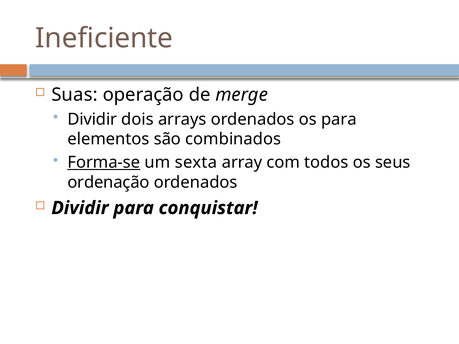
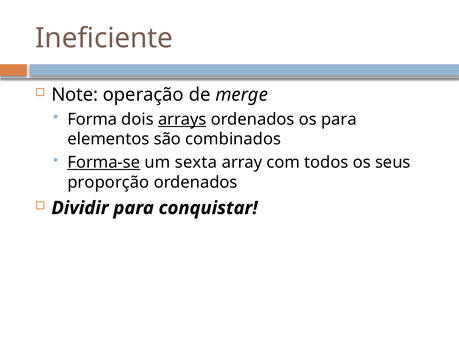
Suas: Suas -> Note
Dividir at (92, 119): Dividir -> Forma
arrays underline: none -> present
ordenação: ordenação -> proporção
